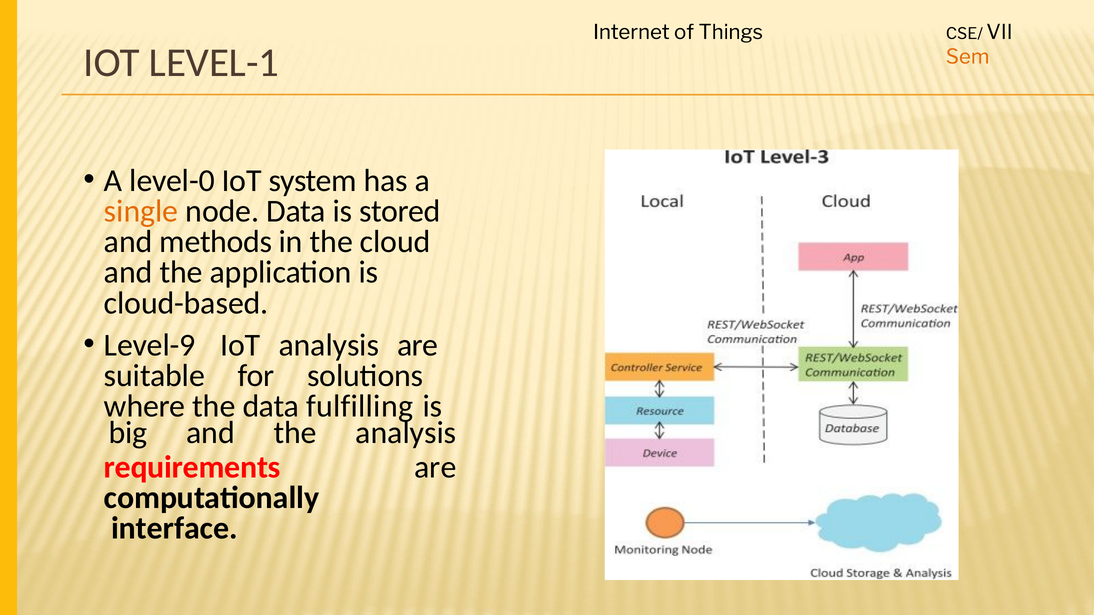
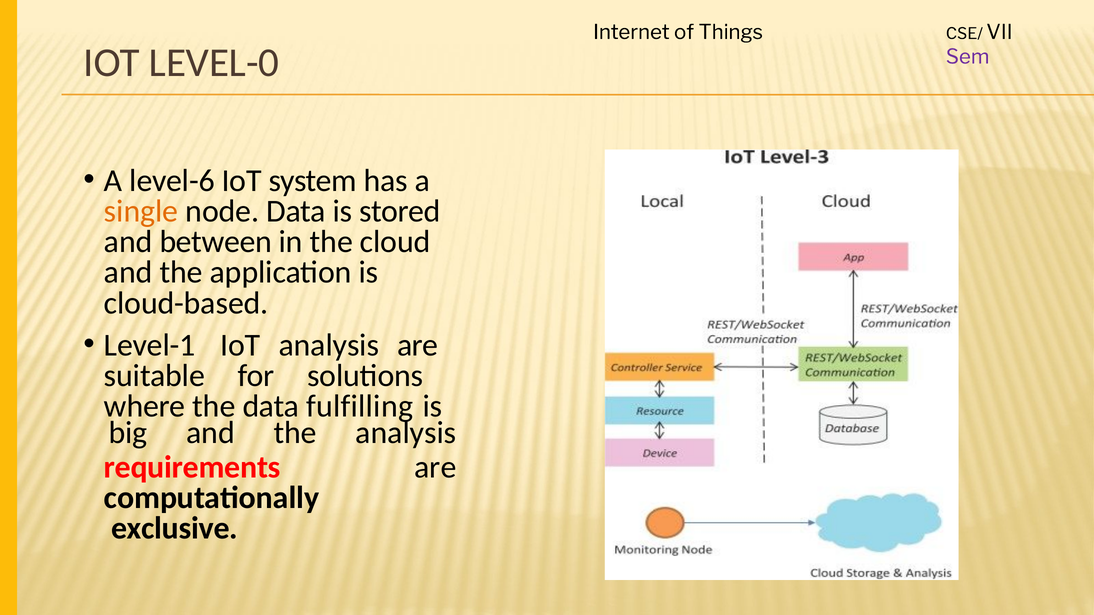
LEVEL-1: LEVEL-1 -> LEVEL-0
Sem colour: orange -> purple
level-0: level-0 -> level-6
methods: methods -> between
Level-9: Level-9 -> Level-1
interface: interface -> exclusive
